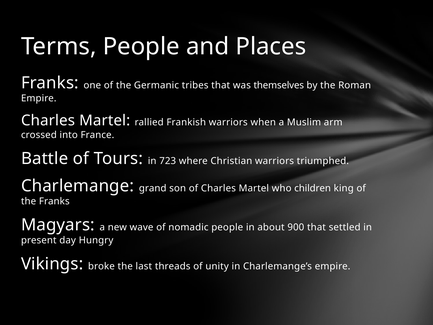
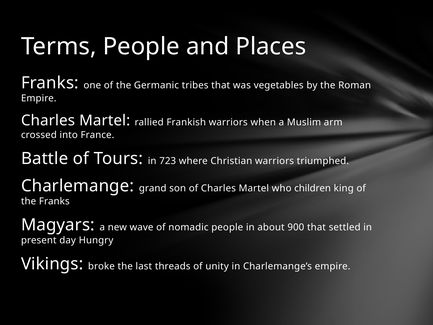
themselves: themselves -> vegetables
